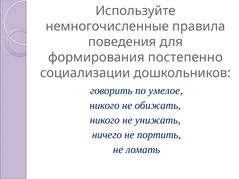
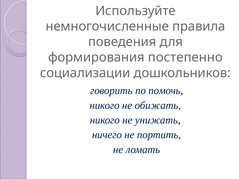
умелое: умелое -> помочь
